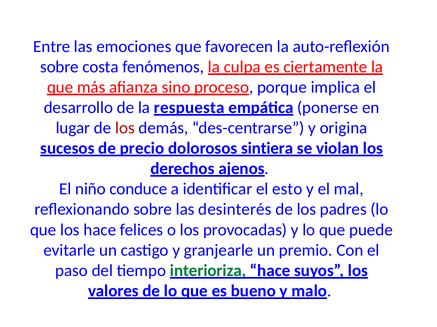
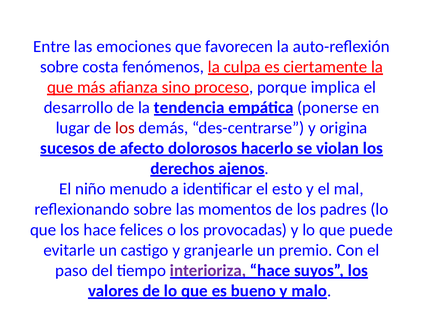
respuesta: respuesta -> tendencia
precio: precio -> afecto
sintiera: sintiera -> hacerlo
conduce: conduce -> menudo
desinterés: desinterés -> momentos
interioriza colour: green -> purple
